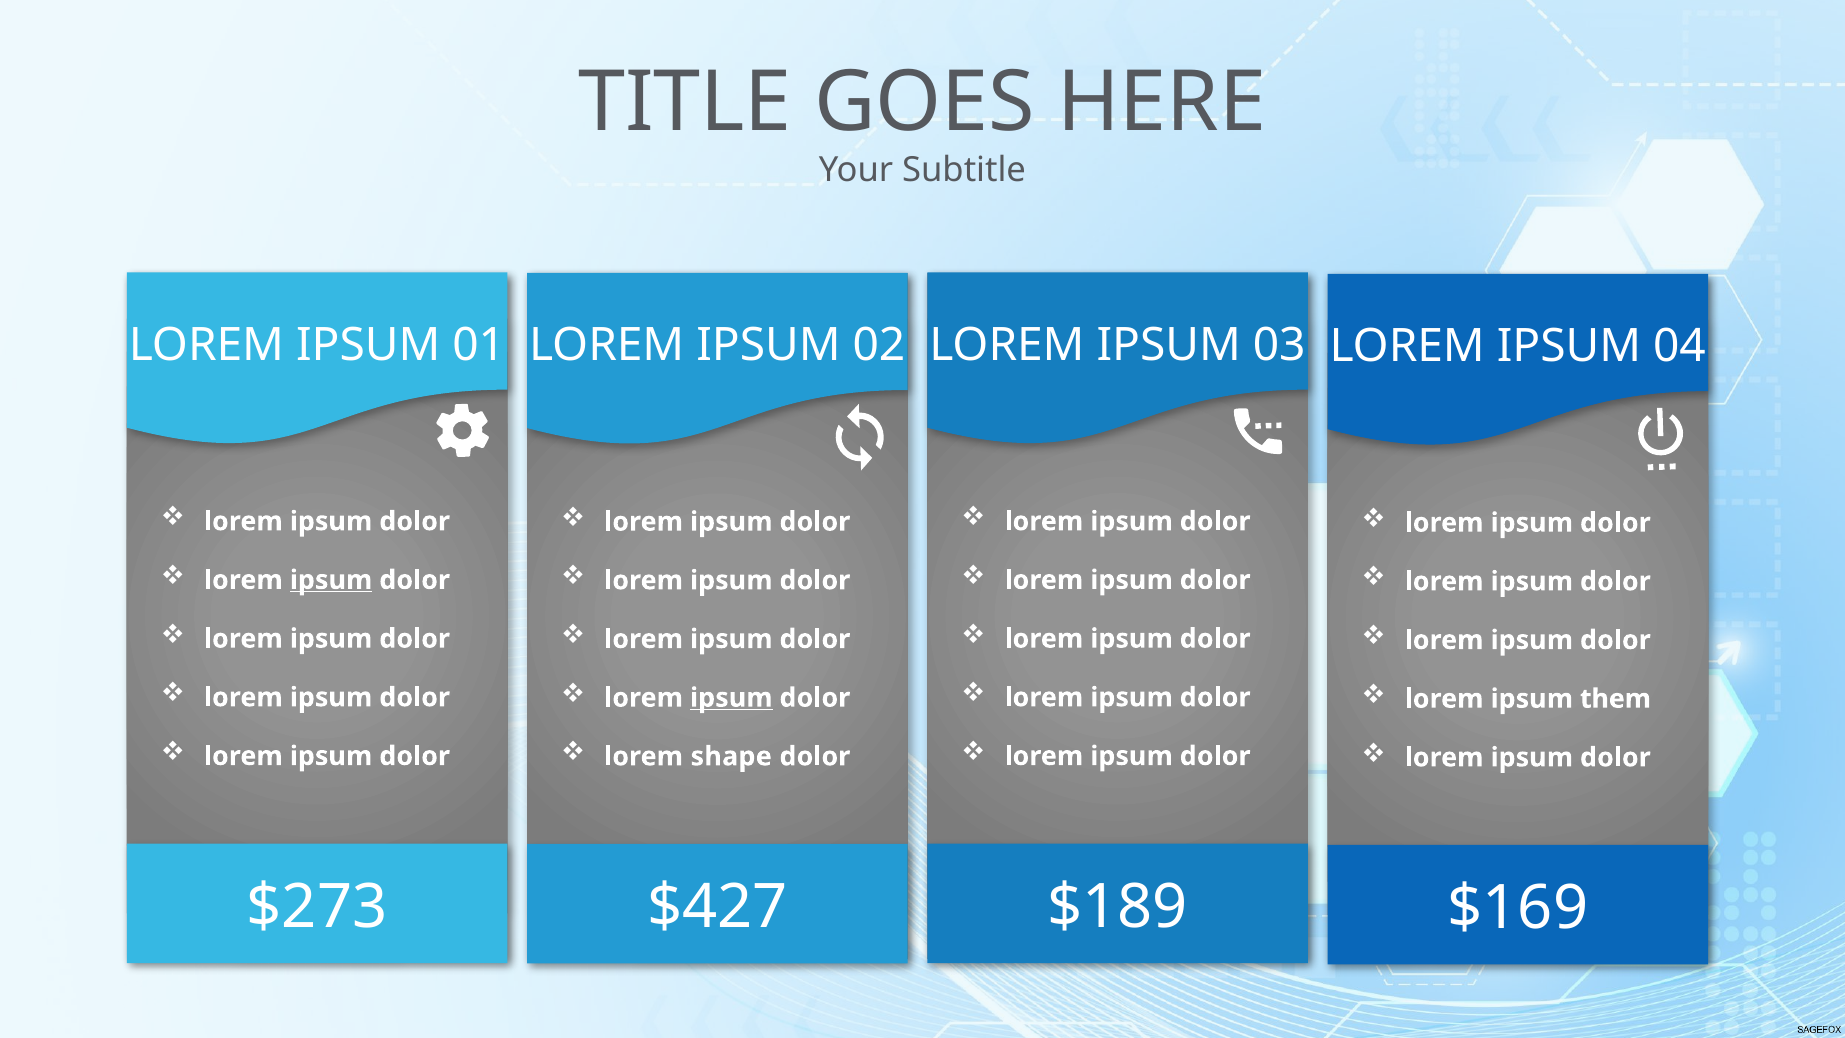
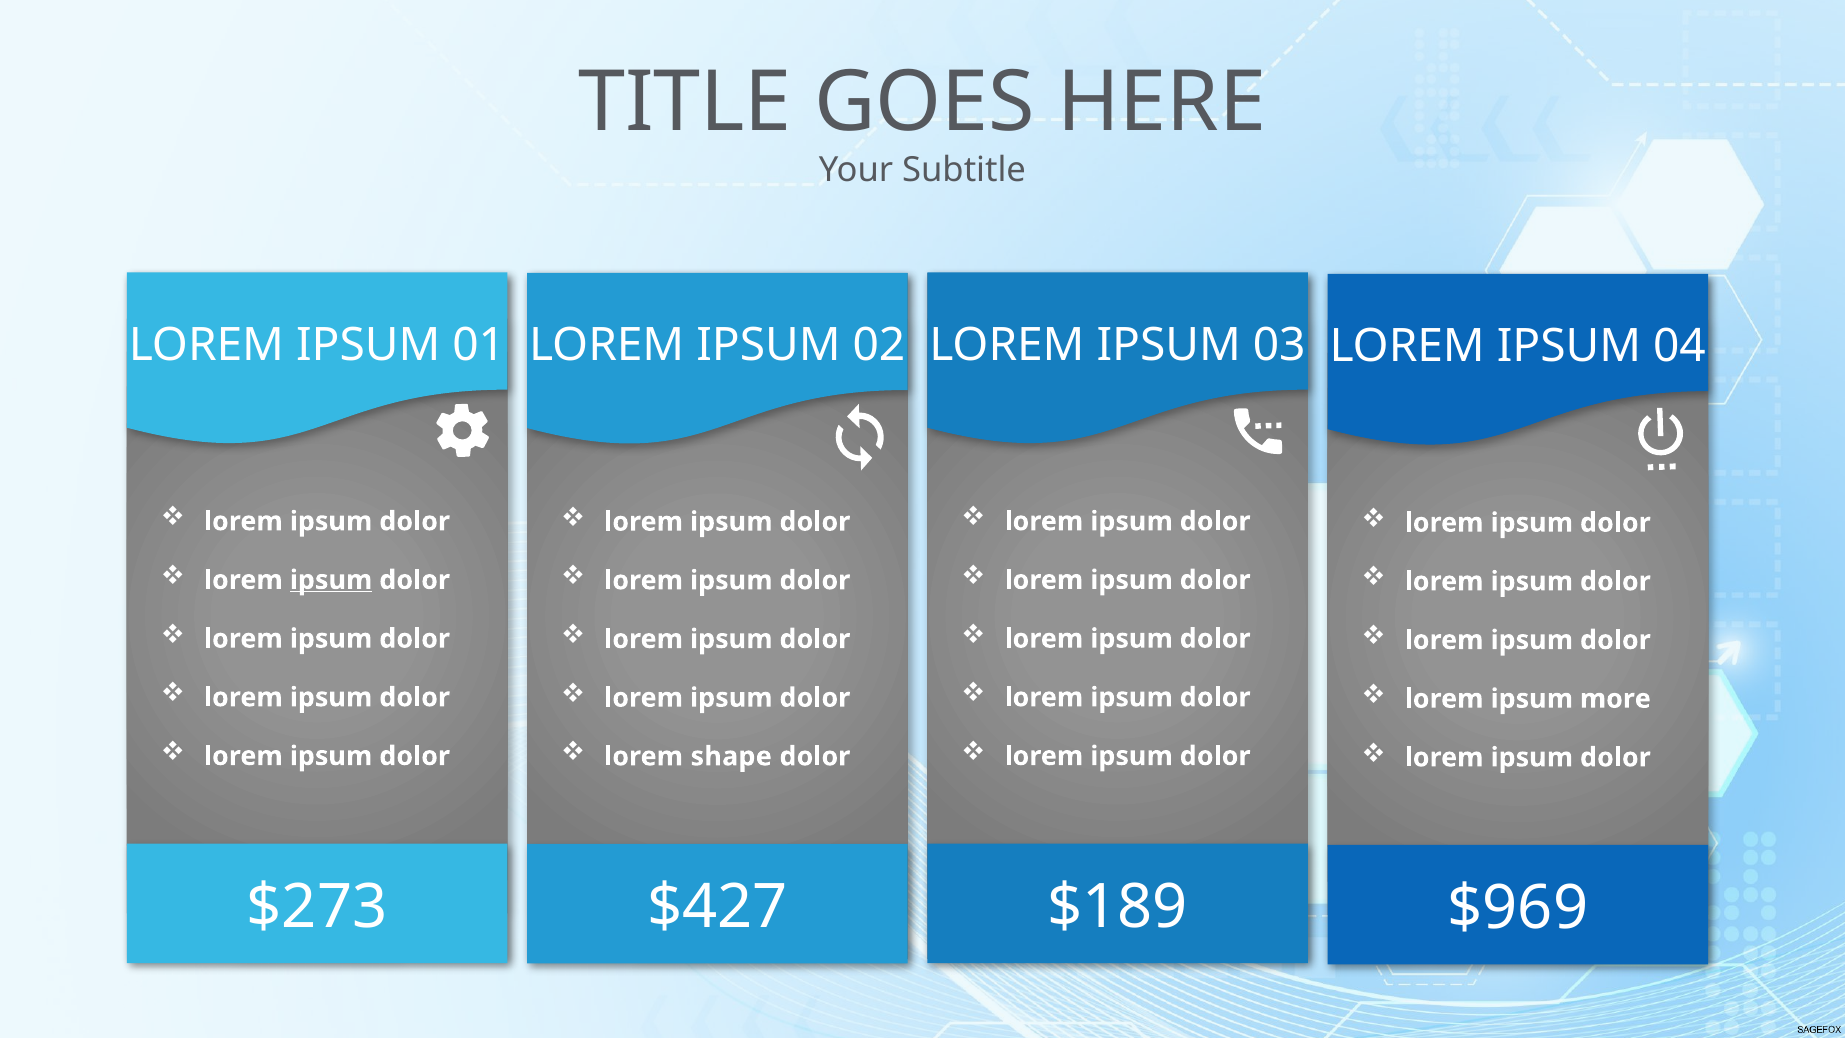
ipsum at (731, 698) underline: present -> none
them: them -> more
$169: $169 -> $969
